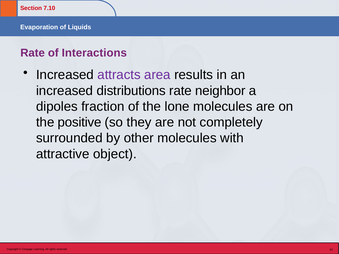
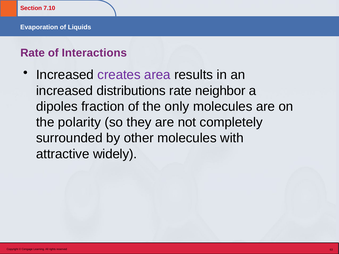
attracts: attracts -> creates
lone: lone -> only
positive: positive -> polarity
object: object -> widely
